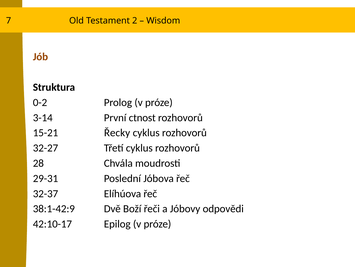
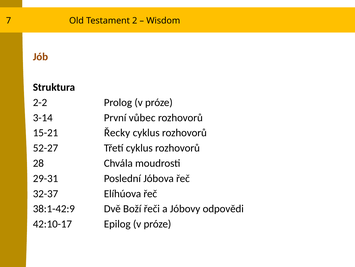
0-2: 0-2 -> 2-2
ctnost: ctnost -> vůbec
32-27: 32-27 -> 52-27
